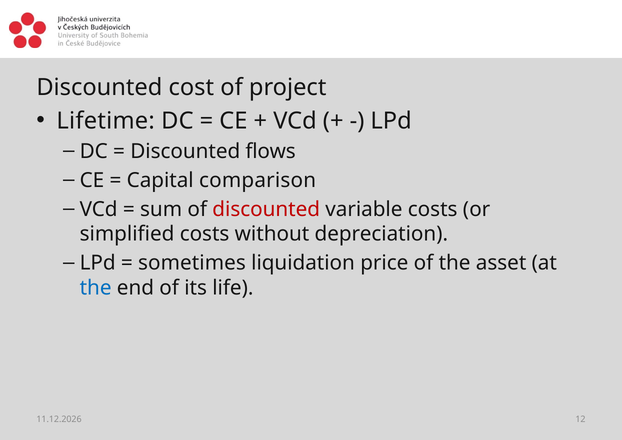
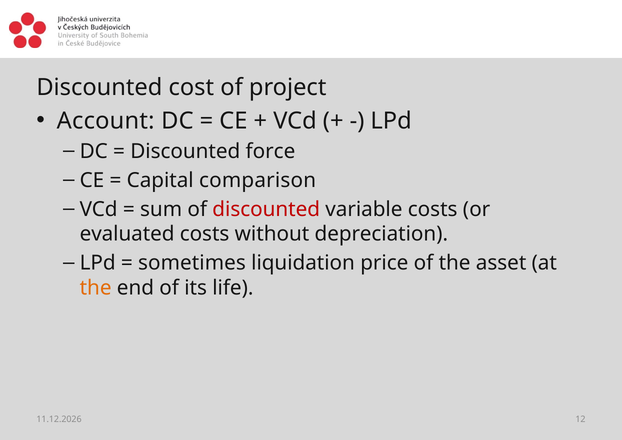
Lifetime: Lifetime -> Account
flows: flows -> force
simplified: simplified -> evaluated
the at (96, 288) colour: blue -> orange
